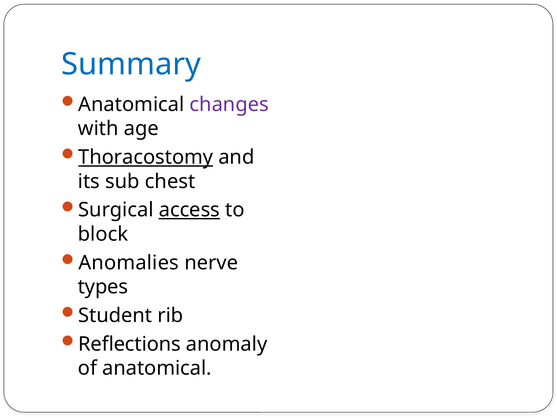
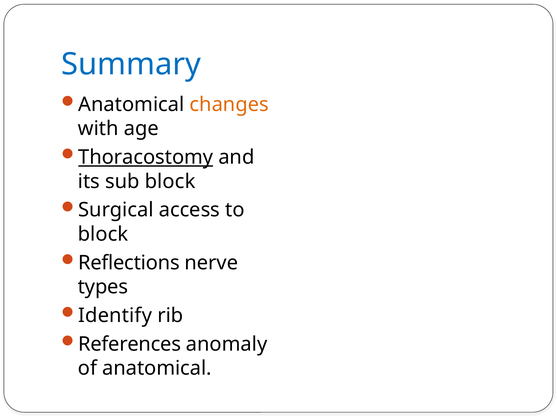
changes colour: purple -> orange
sub chest: chest -> block
access underline: present -> none
Anomalies: Anomalies -> Reflections
Student: Student -> Identify
Reflections: Reflections -> References
